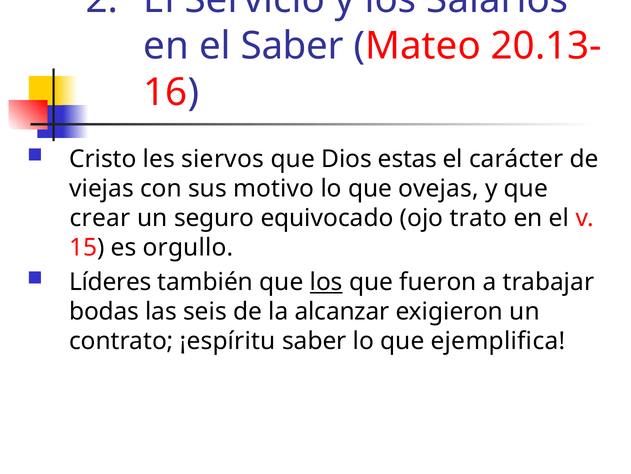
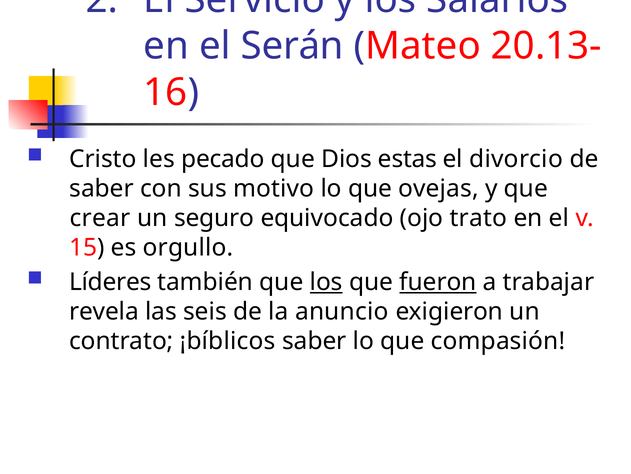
el Saber: Saber -> Serán
siervos: siervos -> pecado
carácter: carácter -> divorcio
viejas at (102, 188): viejas -> saber
fueron underline: none -> present
bodas: bodas -> revela
alcanzar: alcanzar -> anuncio
¡espíritu: ¡espíritu -> ¡bíblicos
ejemplifica: ejemplifica -> compasión
